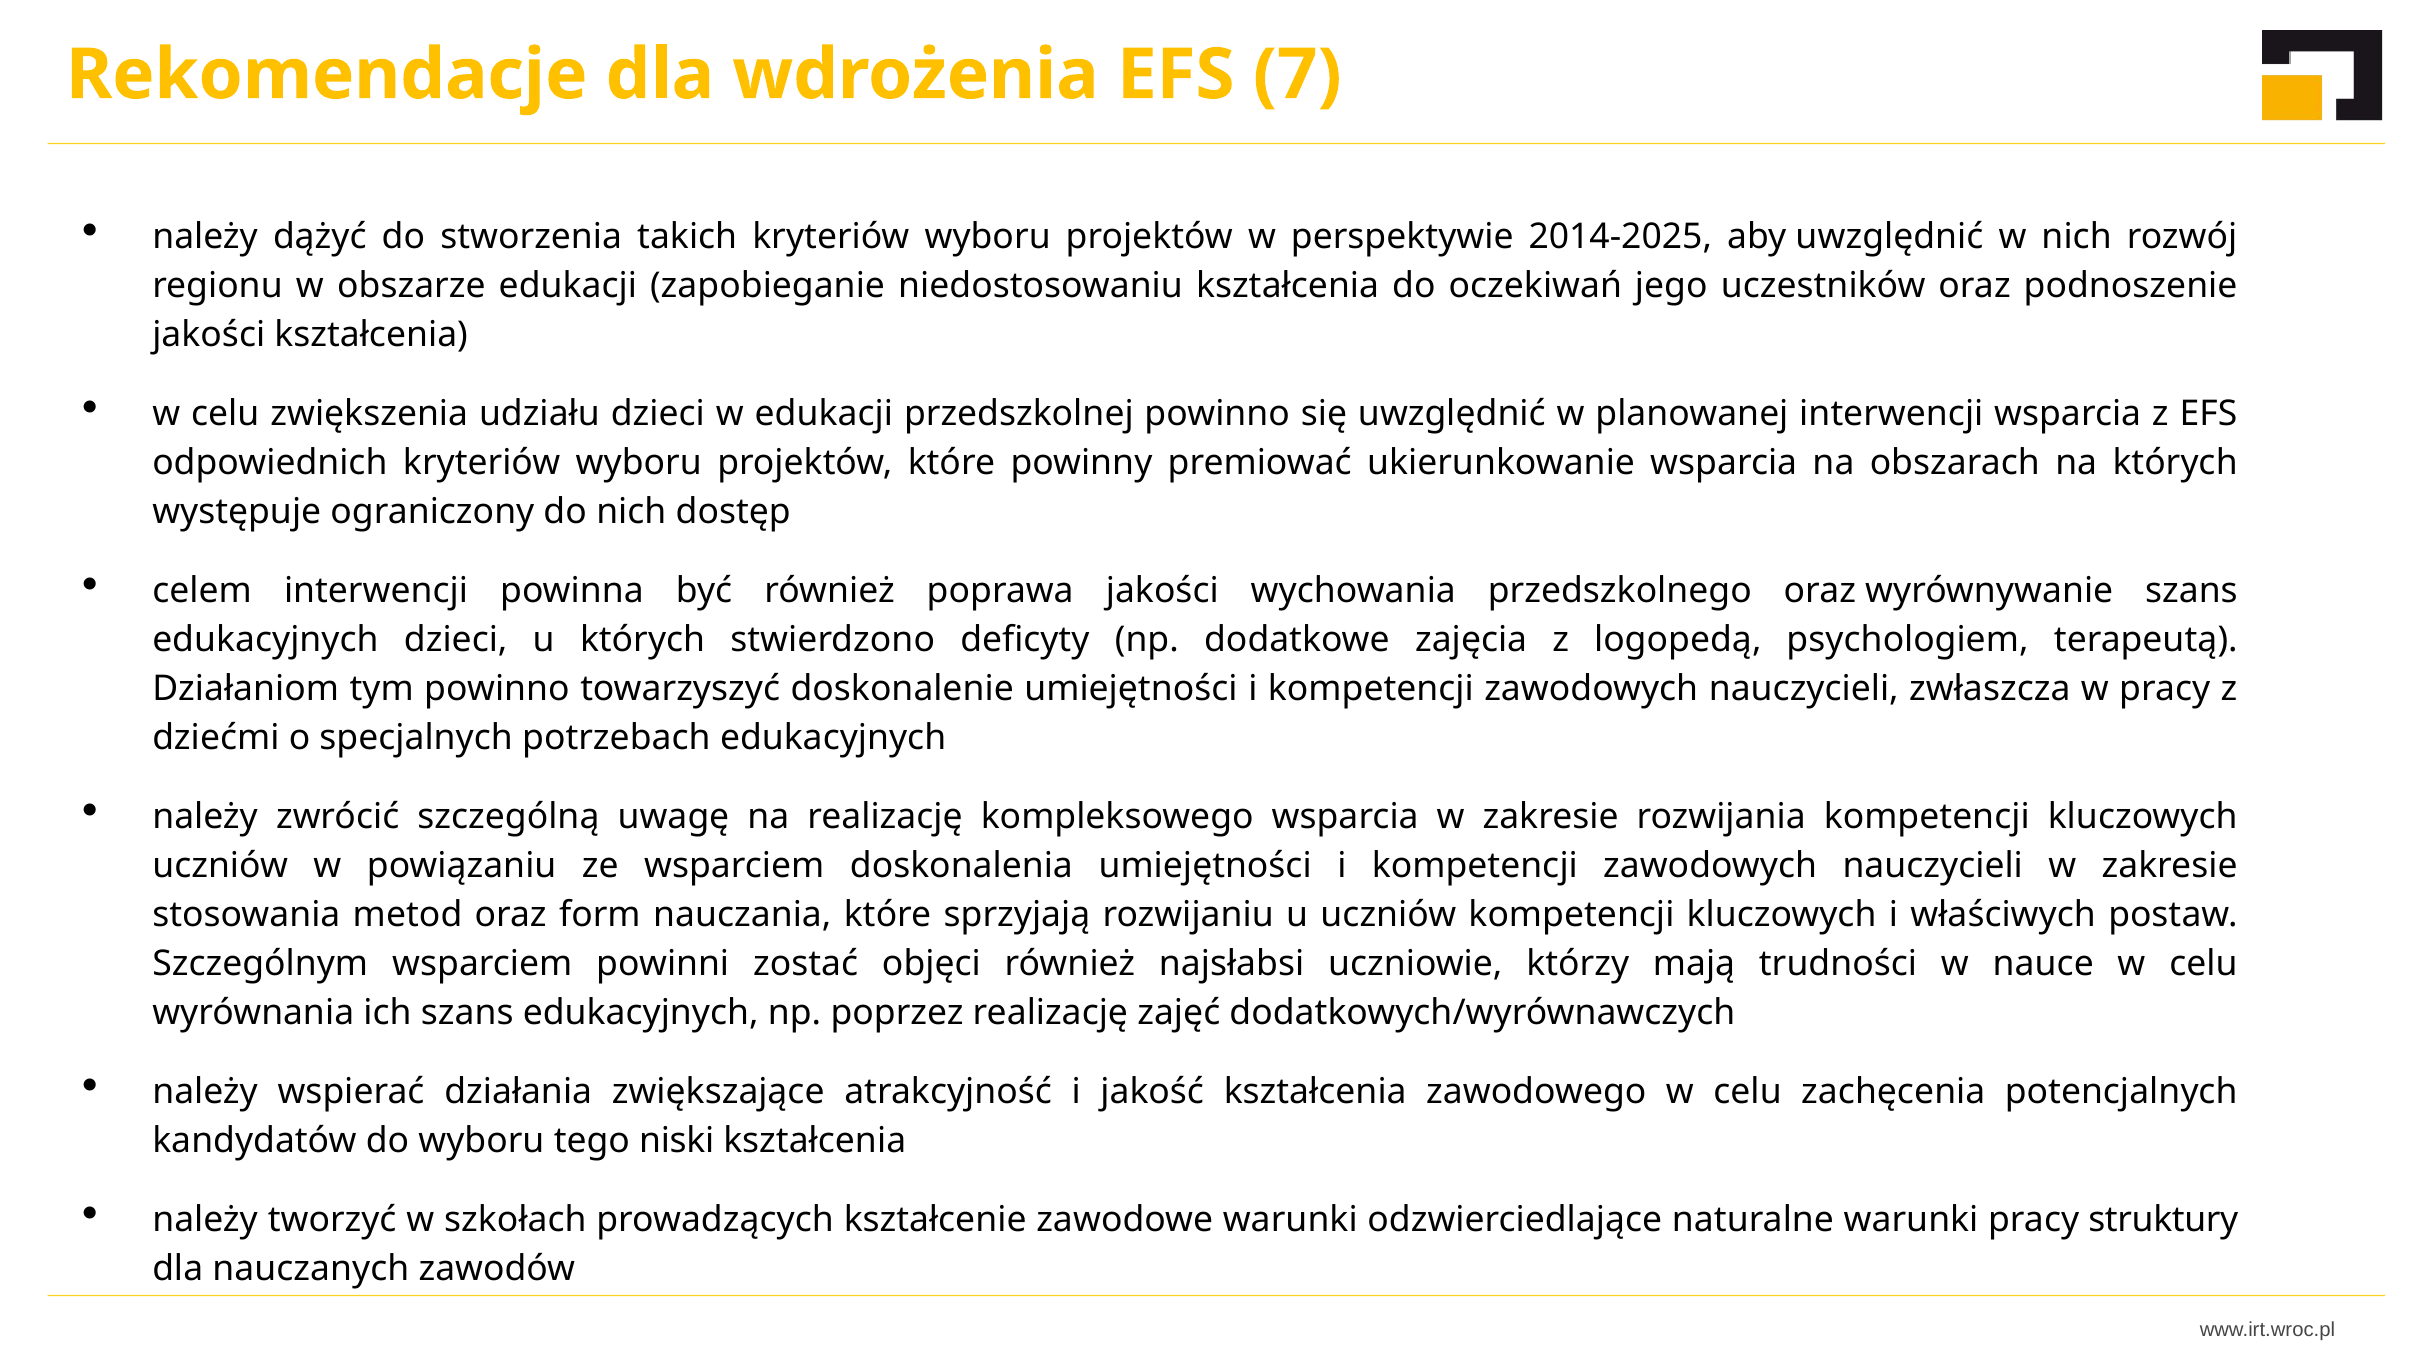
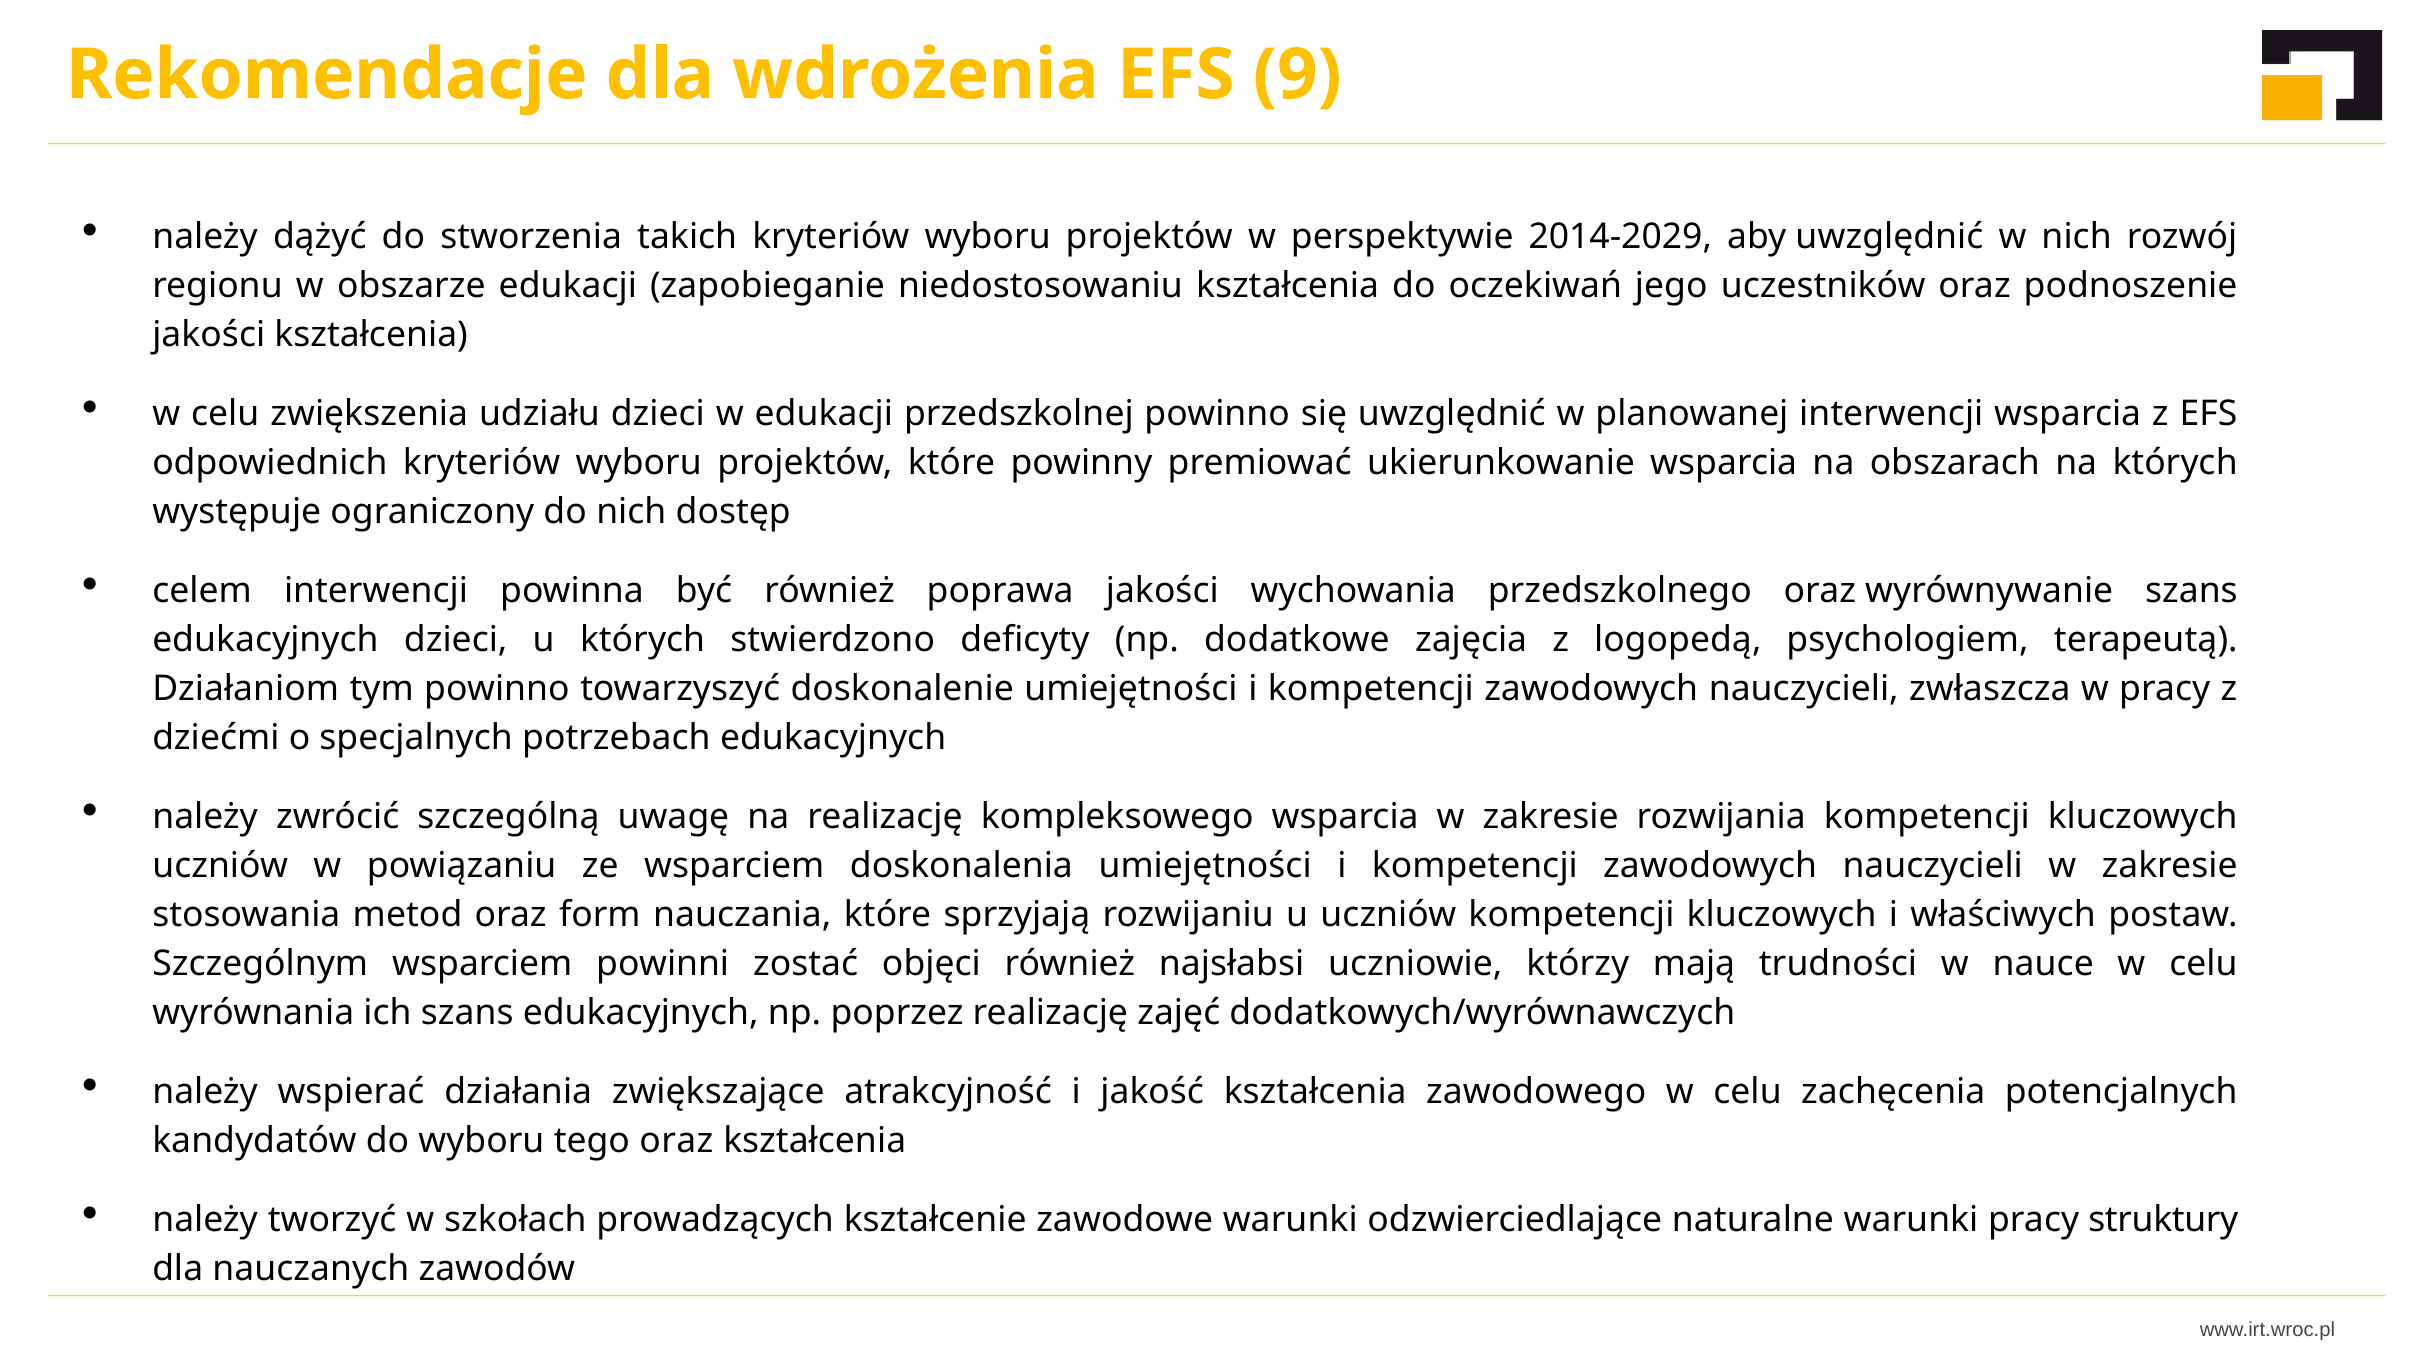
7: 7 -> 9
2014-2025: 2014-2025 -> 2014-2029
tego niski: niski -> oraz
